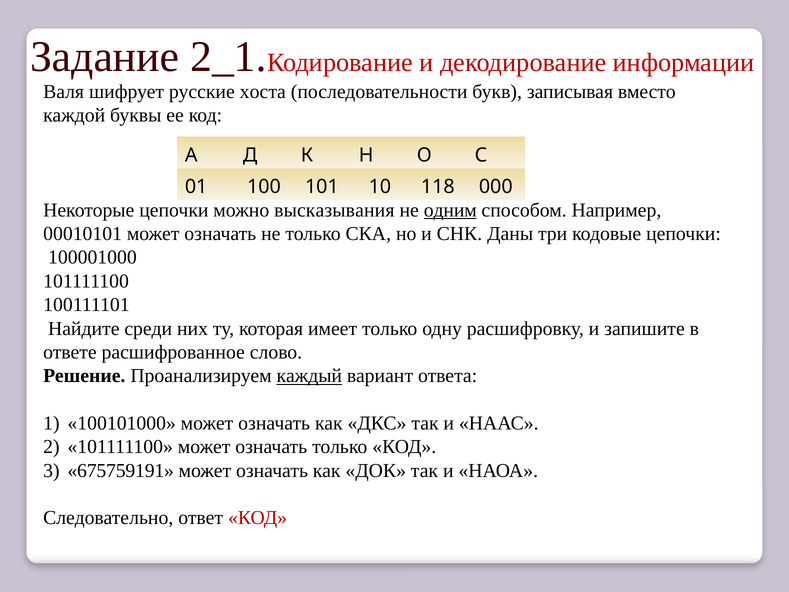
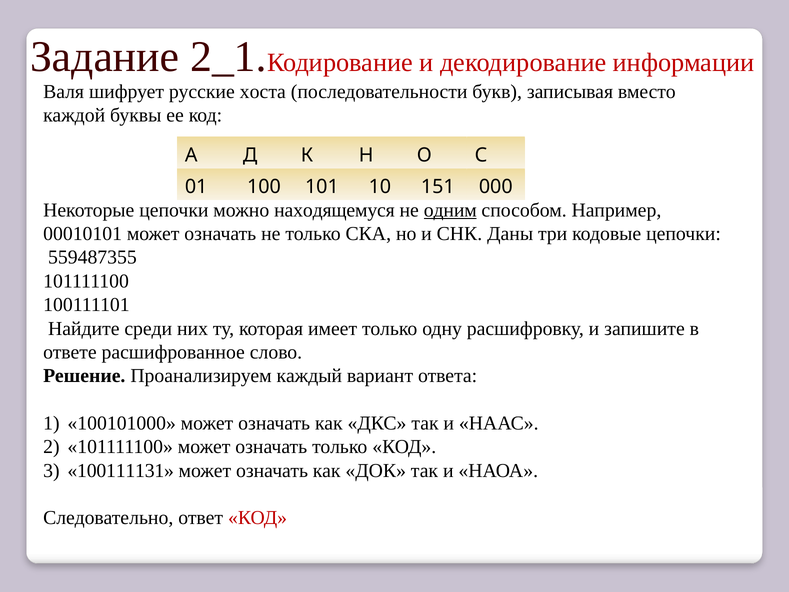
118: 118 -> 151
высказывания: высказывания -> находящемуся
100001000: 100001000 -> 559487355
каждый underline: present -> none
675759191: 675759191 -> 100111131
